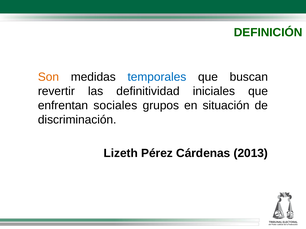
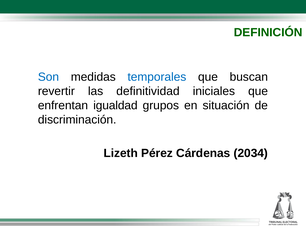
Son colour: orange -> blue
sociales: sociales -> igualdad
2013: 2013 -> 2034
